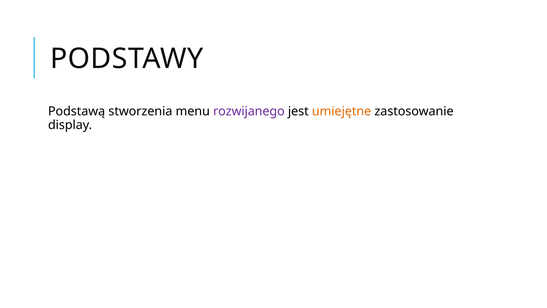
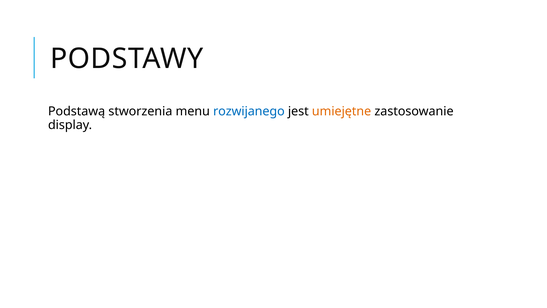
rozwijanego colour: purple -> blue
